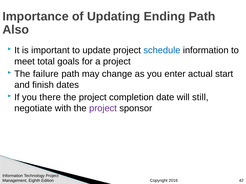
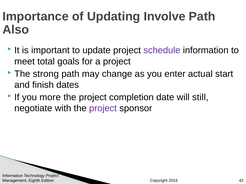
Ending: Ending -> Involve
schedule colour: blue -> purple
failure: failure -> strong
there: there -> more
